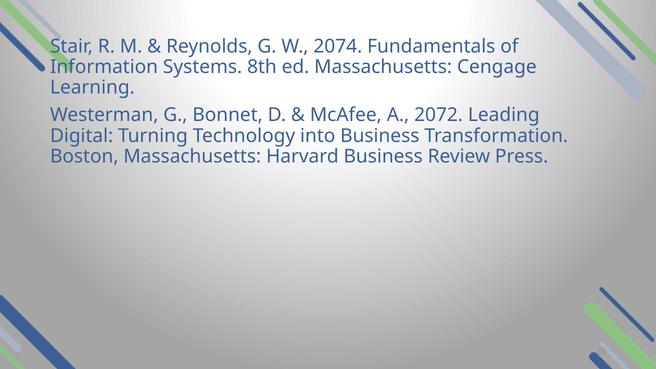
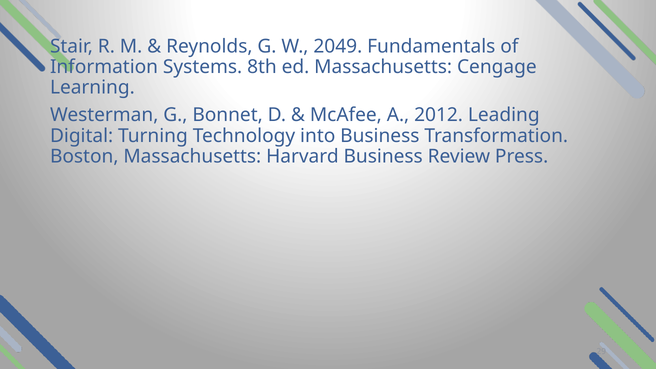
2074: 2074 -> 2049
2072: 2072 -> 2012
